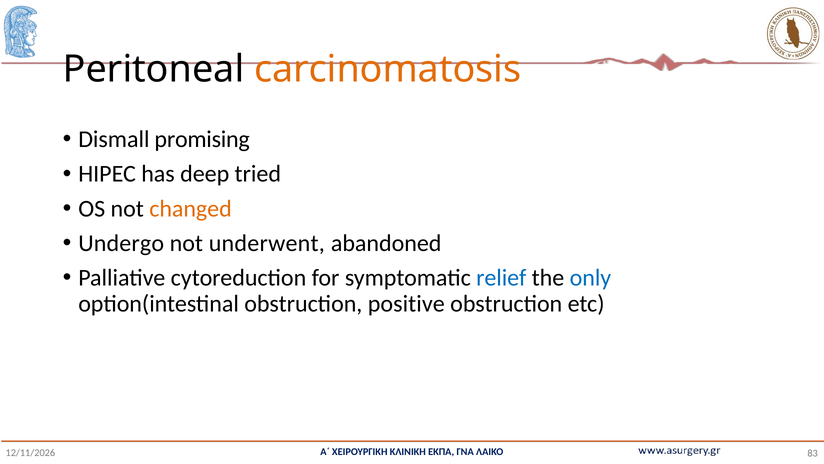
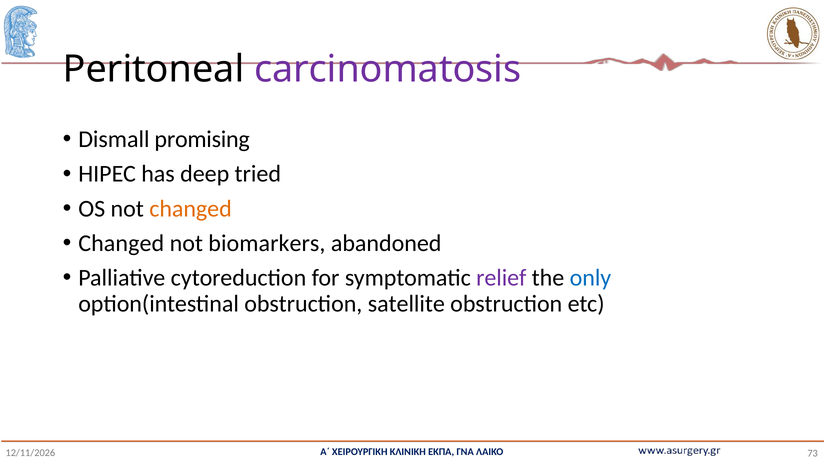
carcinomatosis colour: orange -> purple
Undergo at (121, 243): Undergo -> Changed
underwent: underwent -> biomarkers
relief colour: blue -> purple
positive: positive -> satellite
83: 83 -> 73
